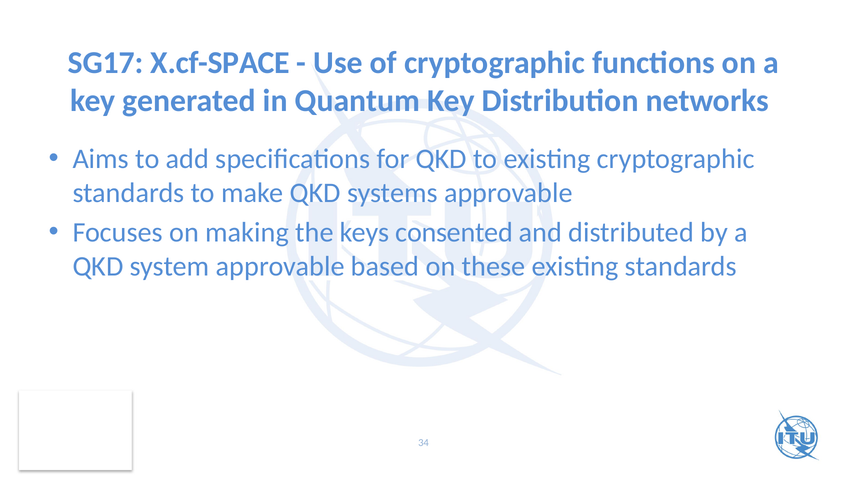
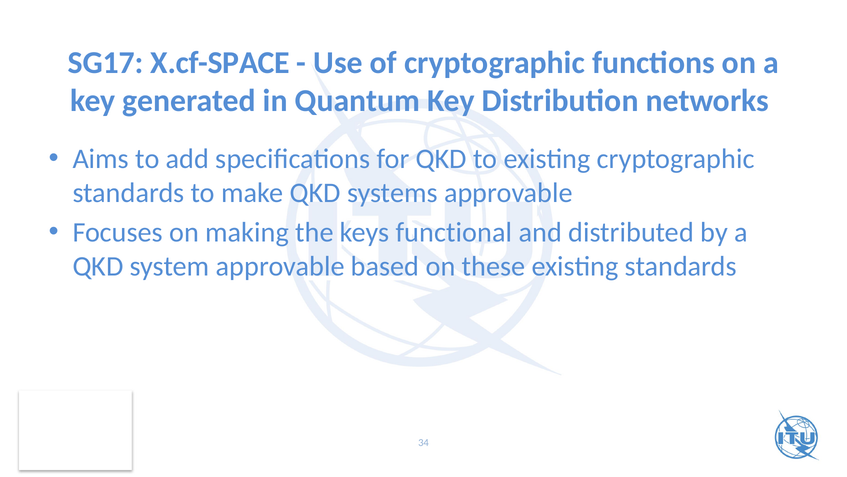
consented: consented -> functional
